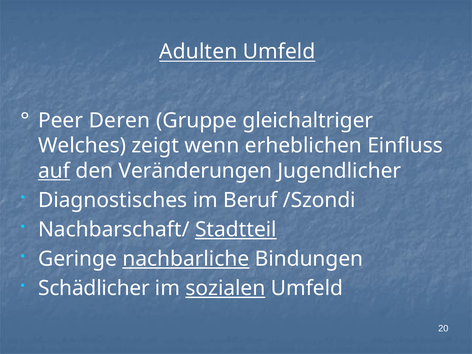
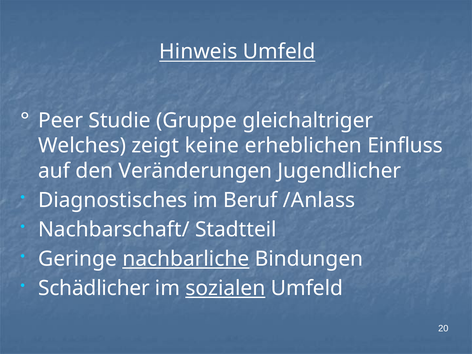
Adulten: Adulten -> Hinweis
Deren: Deren -> Studie
wenn: wenn -> keine
auf underline: present -> none
/Szondi: /Szondi -> /Anlass
Stadtteil underline: present -> none
